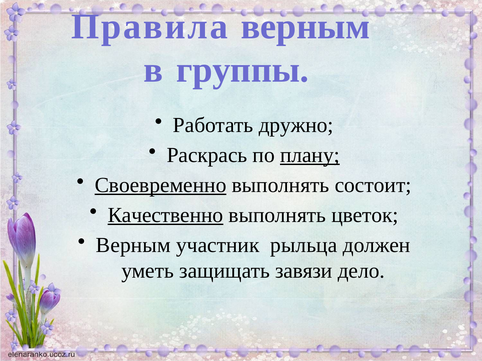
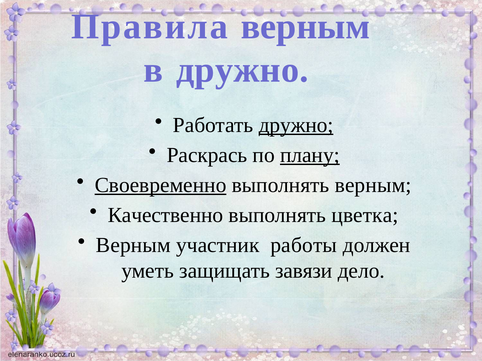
в группы: группы -> дружно
дружно at (296, 125) underline: none -> present
выполнять состоит: состоит -> верным
Качественно underline: present -> none
цветок: цветок -> цветка
рыльца: рыльца -> работы
